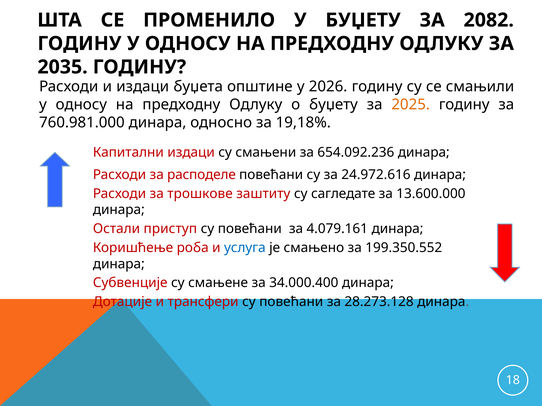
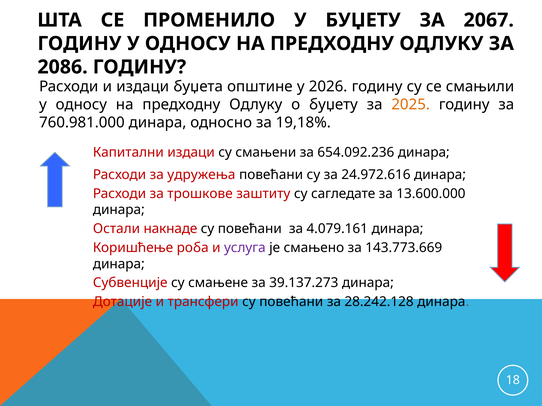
2082: 2082 -> 2067
2035: 2035 -> 2086
расподеле: расподеле -> удружења
приступ: приступ -> накнаде
услуга colour: blue -> purple
199.350.552: 199.350.552 -> 143.773.669
34.000.400: 34.000.400 -> 39.137.273
28.273.128: 28.273.128 -> 28.242.128
